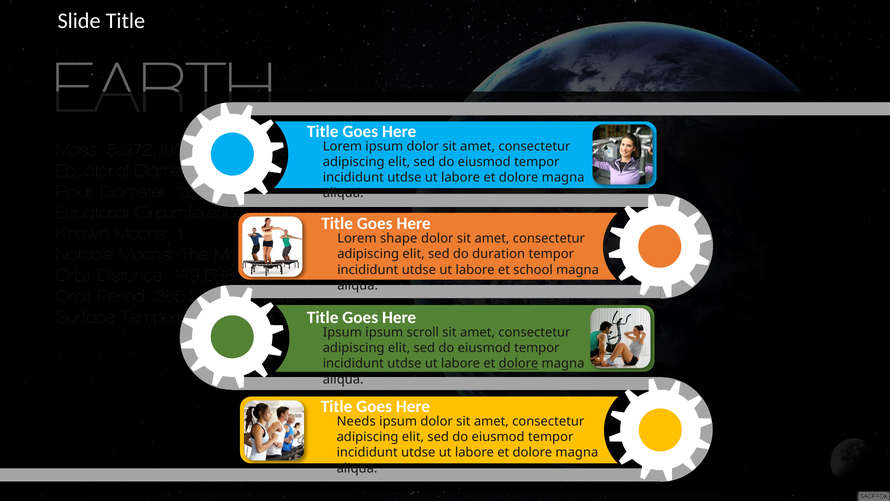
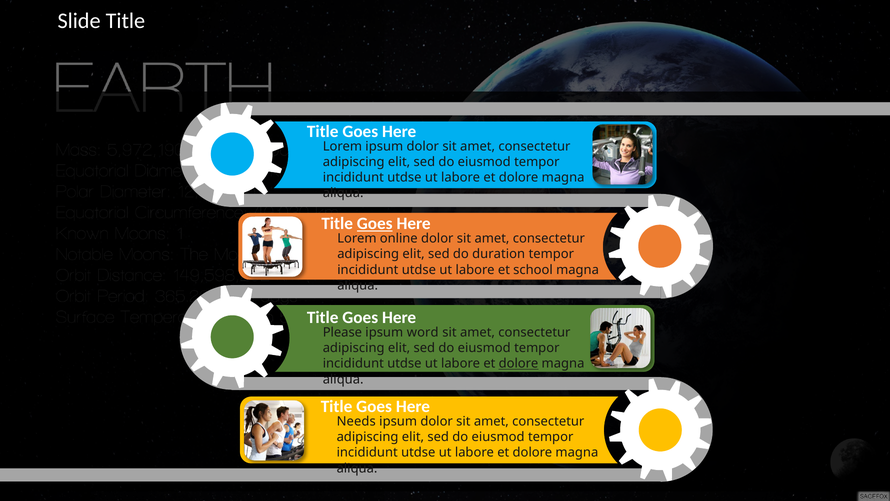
Goes at (375, 223) underline: none -> present
shape: shape -> online
Ipsum at (342, 332): Ipsum -> Please
scroll: scroll -> word
